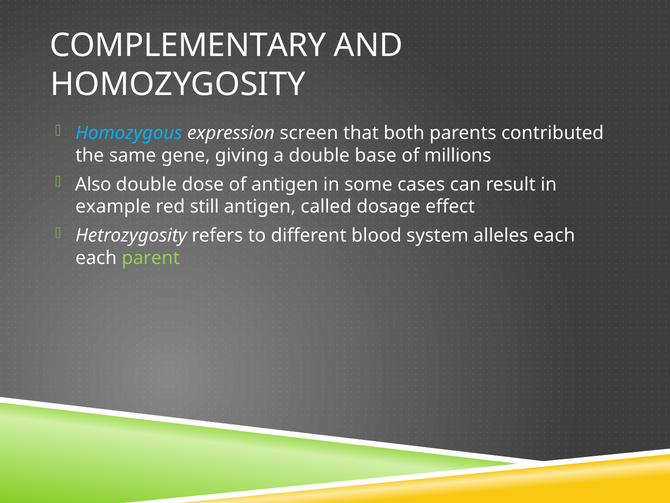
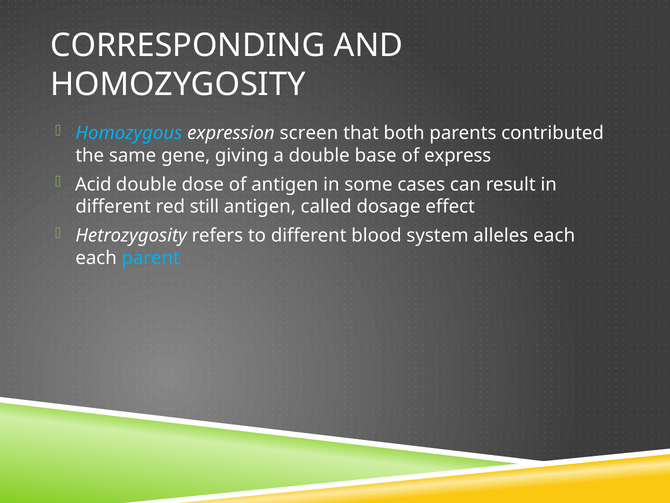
COMPLEMENTARY: COMPLEMENTARY -> CORRESPONDING
millions: millions -> express
Also: Also -> Acid
example at (113, 207): example -> different
parent colour: light green -> light blue
